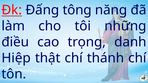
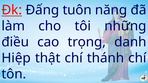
tông: tông -> tuôn
